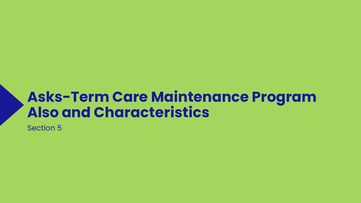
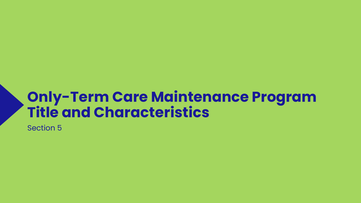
Asks-Term: Asks-Term -> Only-Term
Also: Also -> Title
